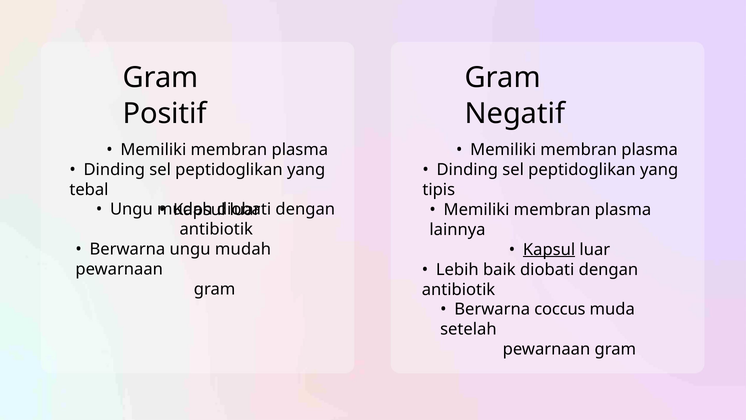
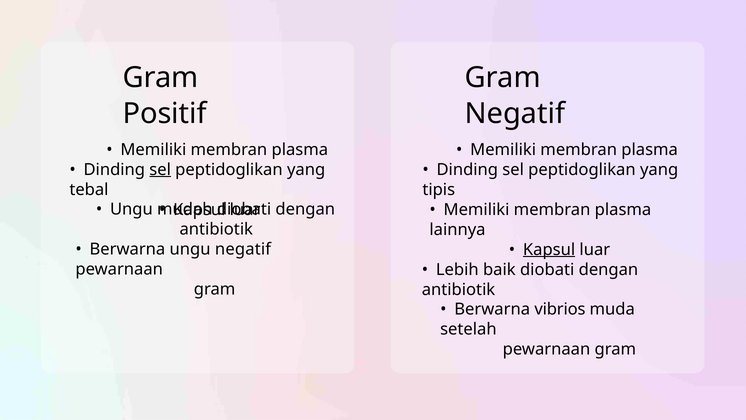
sel at (160, 169) underline: none -> present
Berwarna ungu mudah: mudah -> negatif
coccus: coccus -> vibrios
